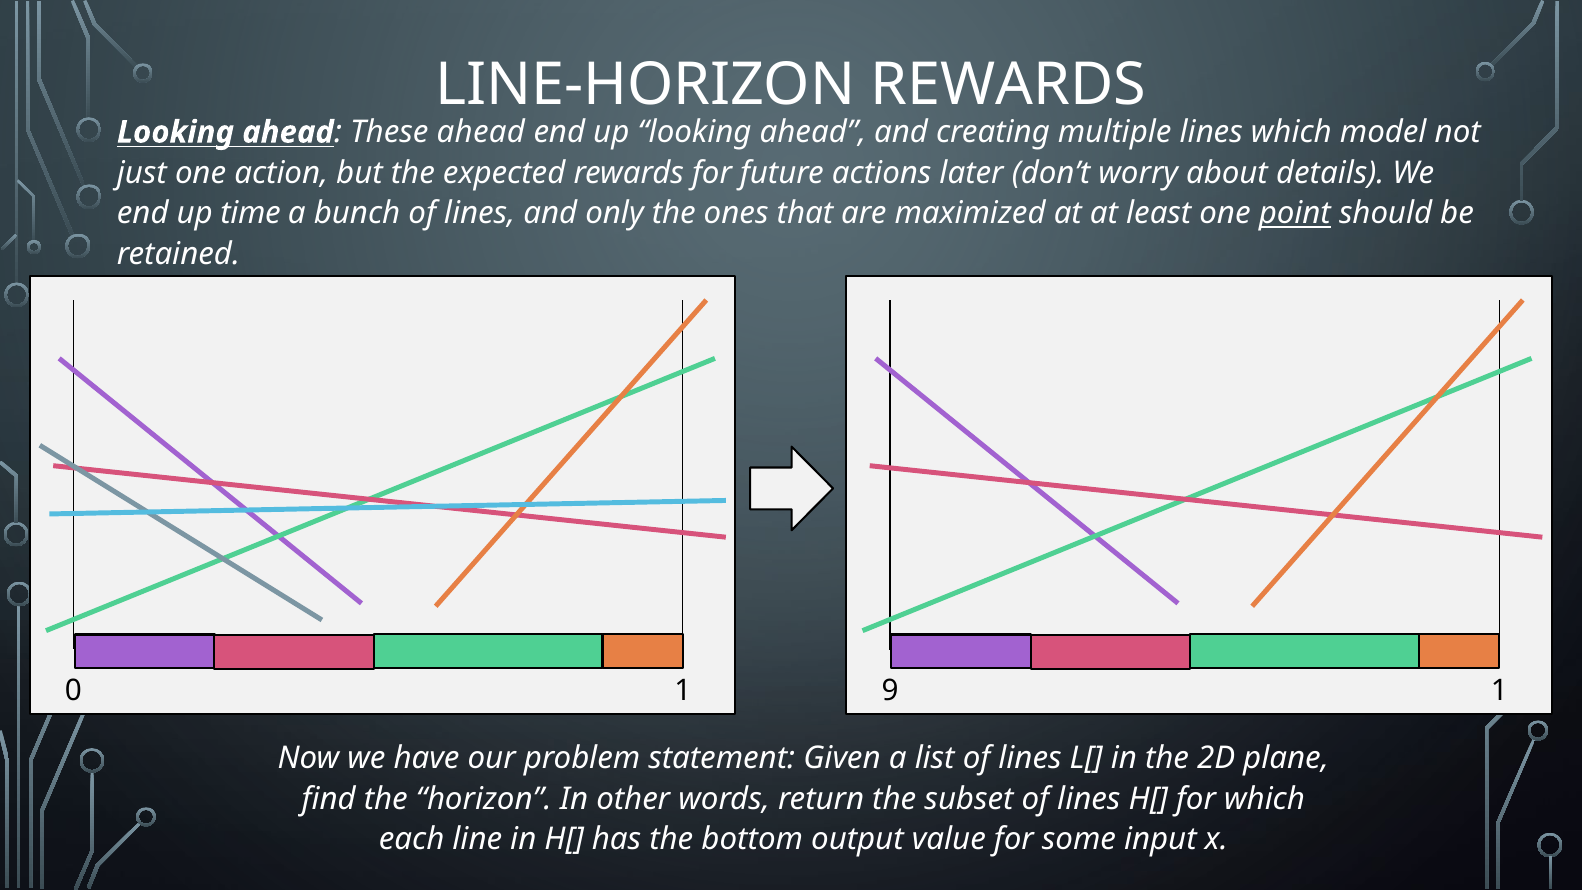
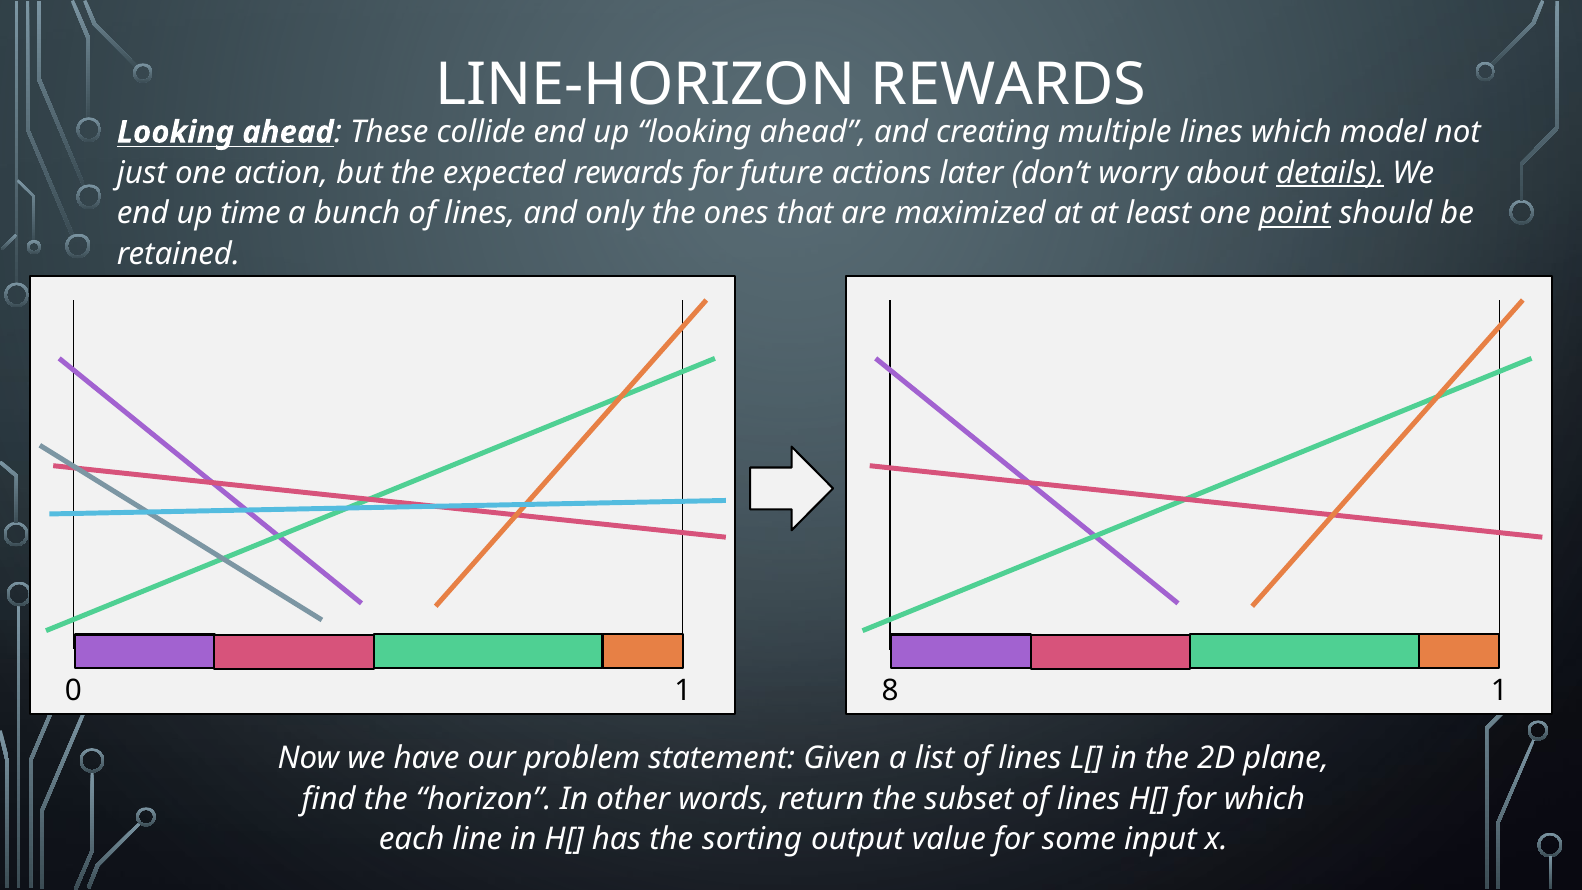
These ahead: ahead -> collide
details underline: none -> present
9: 9 -> 8
bottom: bottom -> sorting
